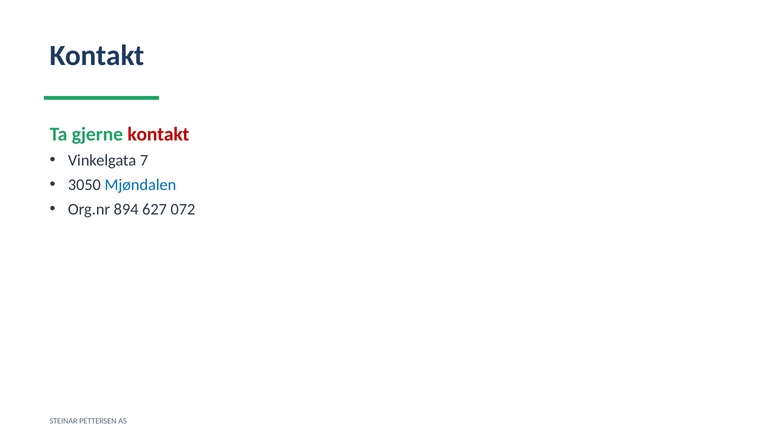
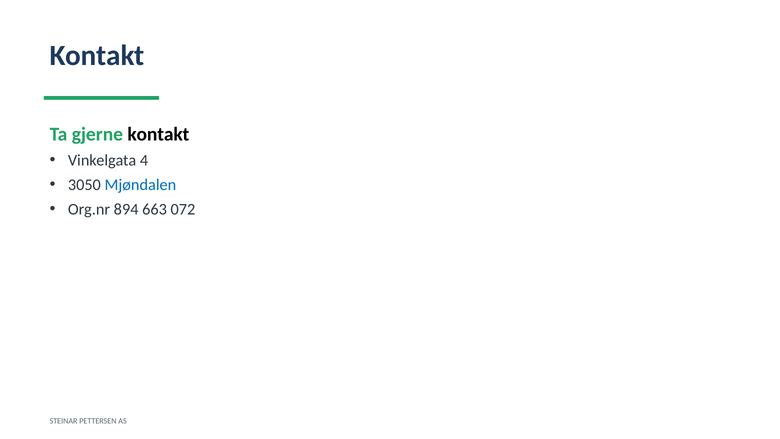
kontakt at (158, 134) colour: red -> black
7: 7 -> 4
627: 627 -> 663
